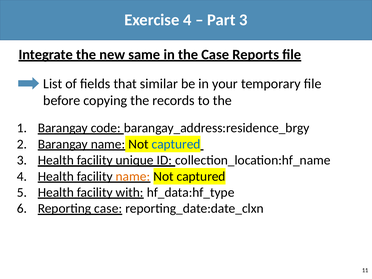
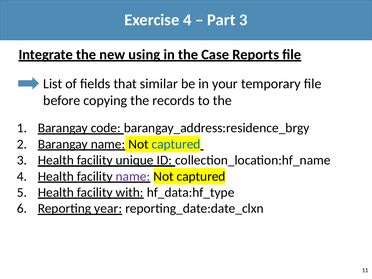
same: same -> using
name at (133, 176) colour: orange -> purple
Reporting case: case -> year
